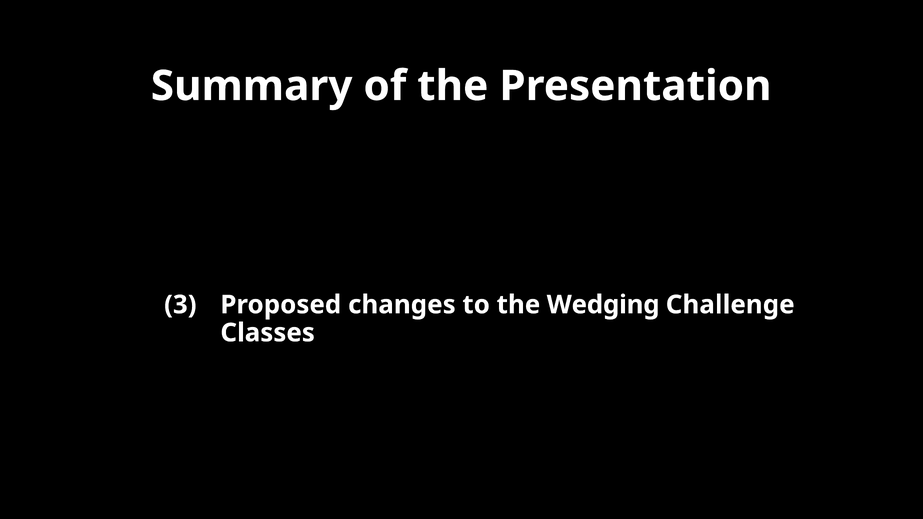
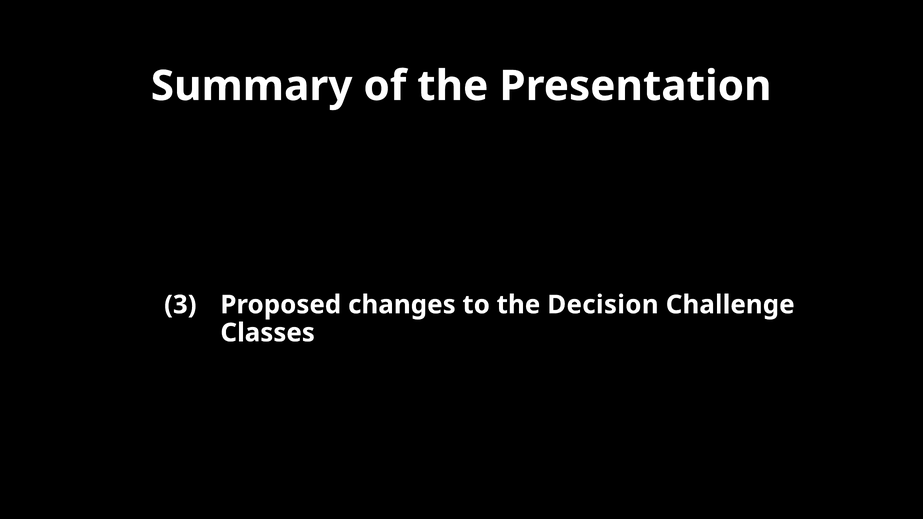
Wedging: Wedging -> Decision
